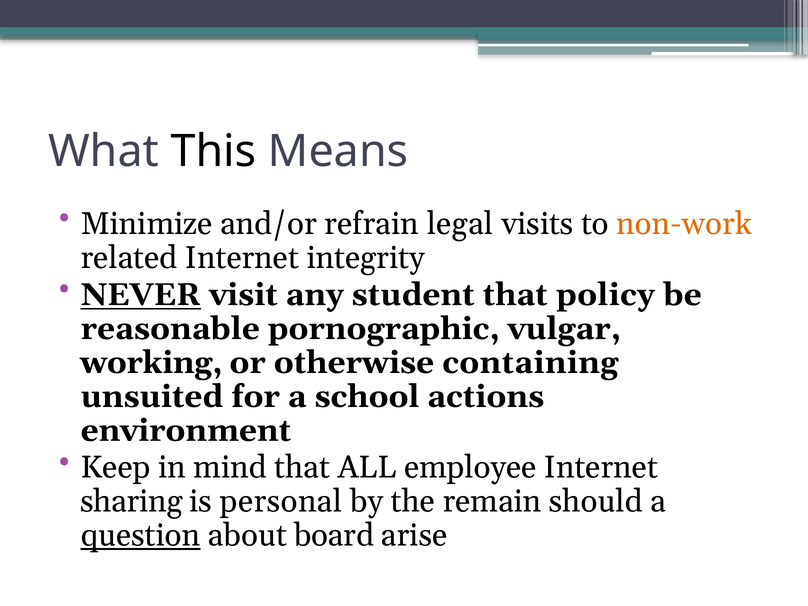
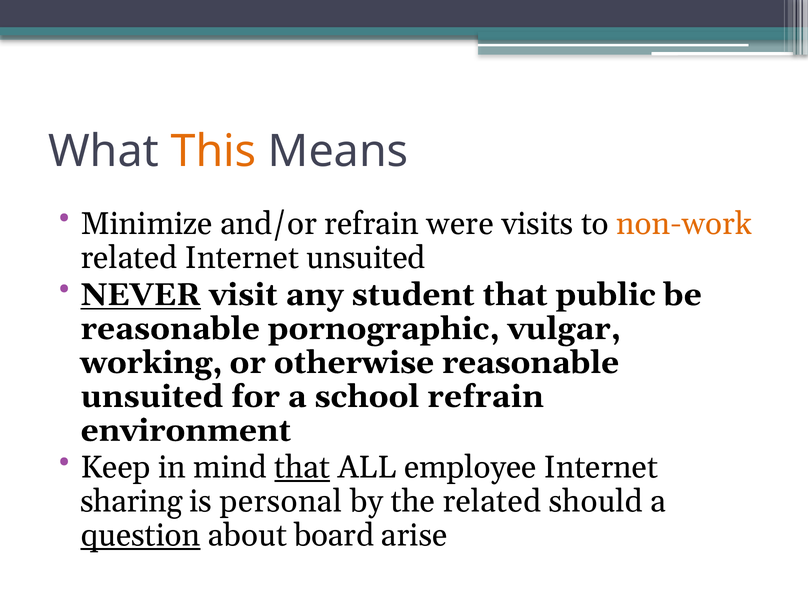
This colour: black -> orange
legal: legal -> were
Internet integrity: integrity -> unsuited
policy: policy -> public
otherwise containing: containing -> reasonable
school actions: actions -> refrain
that at (302, 467) underline: none -> present
the remain: remain -> related
